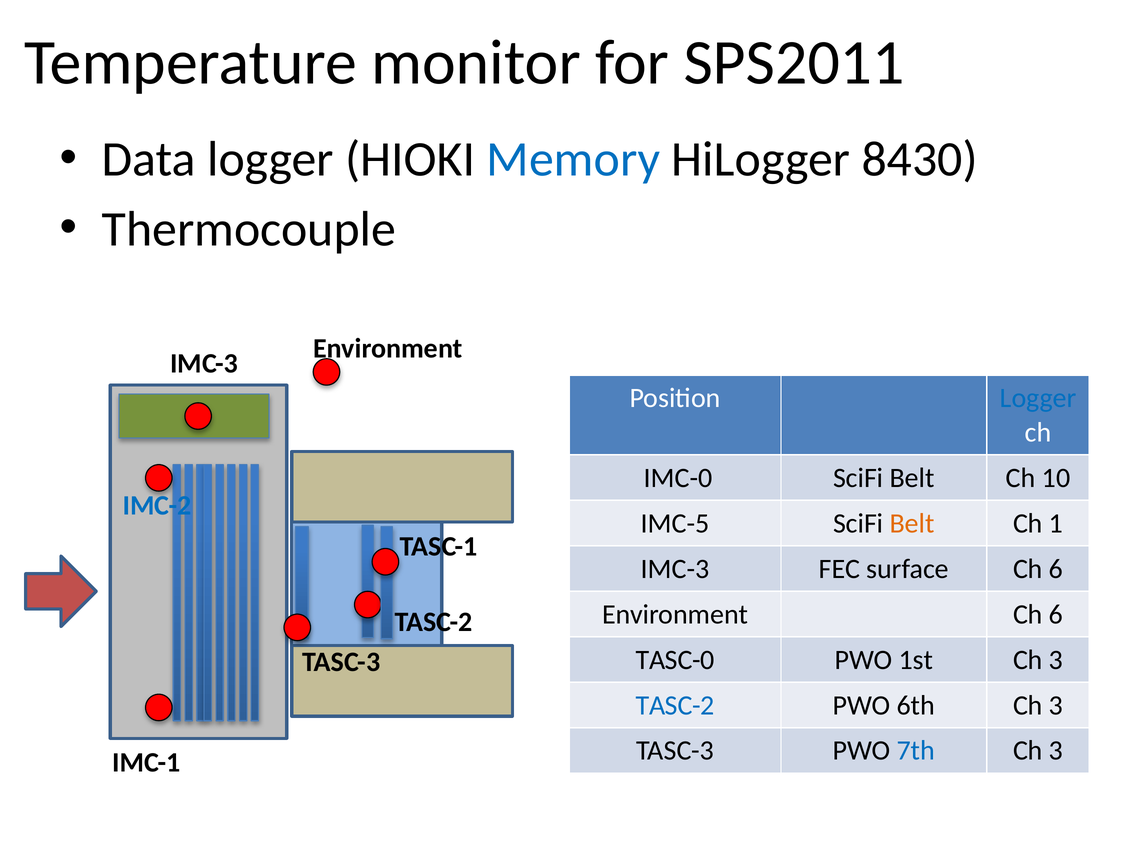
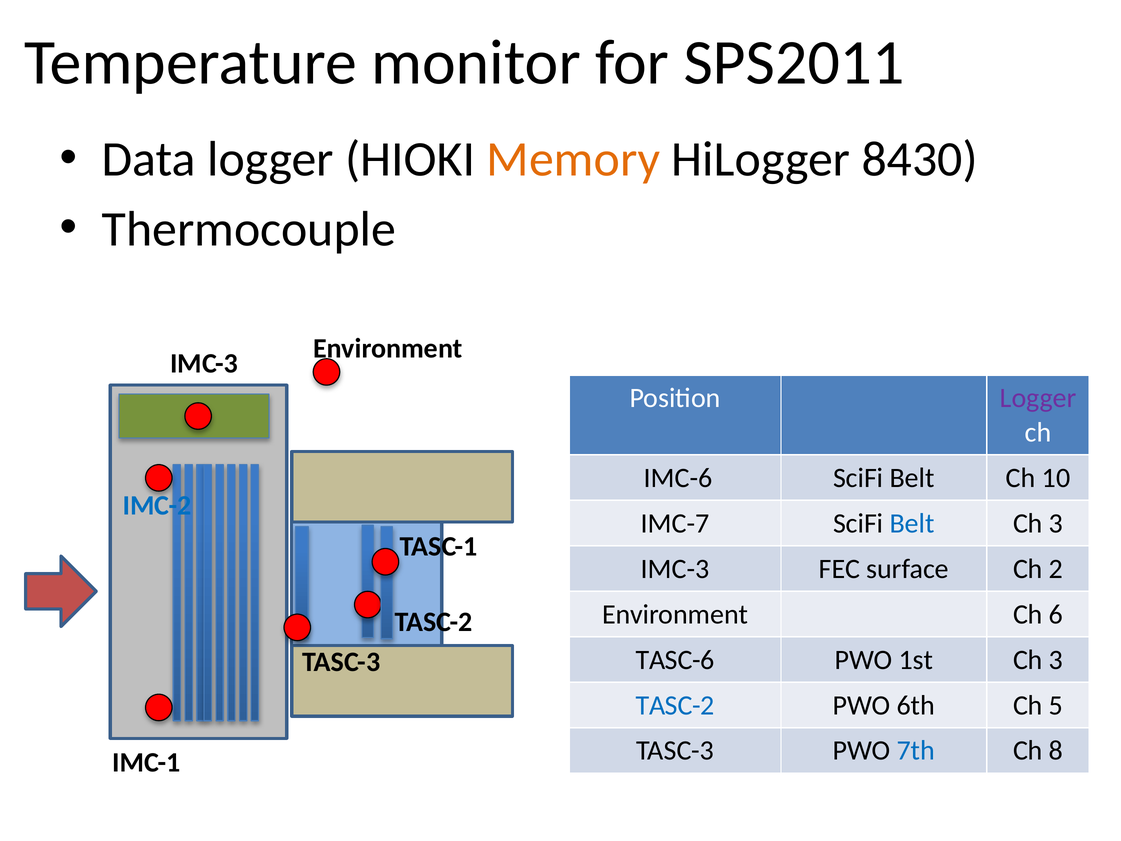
Memory colour: blue -> orange
Logger at (1038, 398) colour: blue -> purple
IMC-0: IMC-0 -> IMC-6
IMC-5: IMC-5 -> IMC-7
Belt at (912, 523) colour: orange -> blue
1 at (1056, 523): 1 -> 3
surface Ch 6: 6 -> 2
TASC-0: TASC-0 -> TASC-6
6th Ch 3: 3 -> 5
3 at (1056, 751): 3 -> 8
